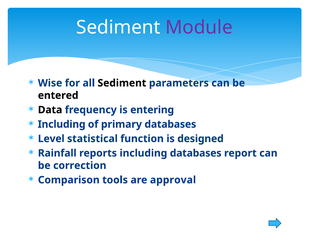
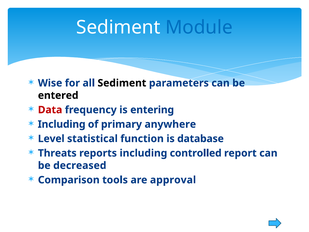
Module colour: purple -> blue
Data colour: black -> red
primary databases: databases -> anywhere
designed: designed -> database
Rainfall: Rainfall -> Threats
including databases: databases -> controlled
correction: correction -> decreased
